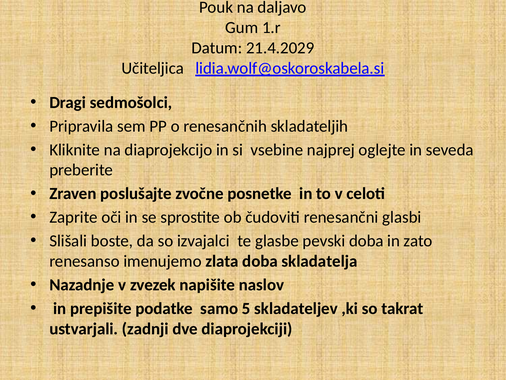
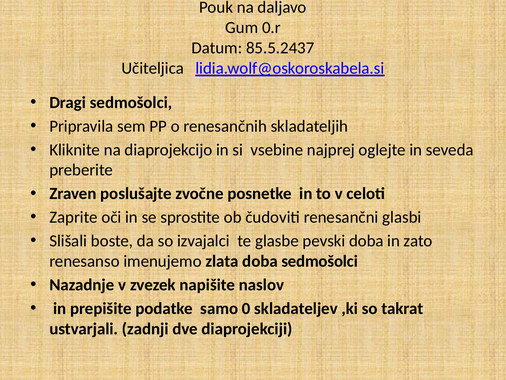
1.r: 1.r -> 0.r
21.4.2029: 21.4.2029 -> 85.5.2437
doba skladatelja: skladatelja -> sedmošolci
5: 5 -> 0
